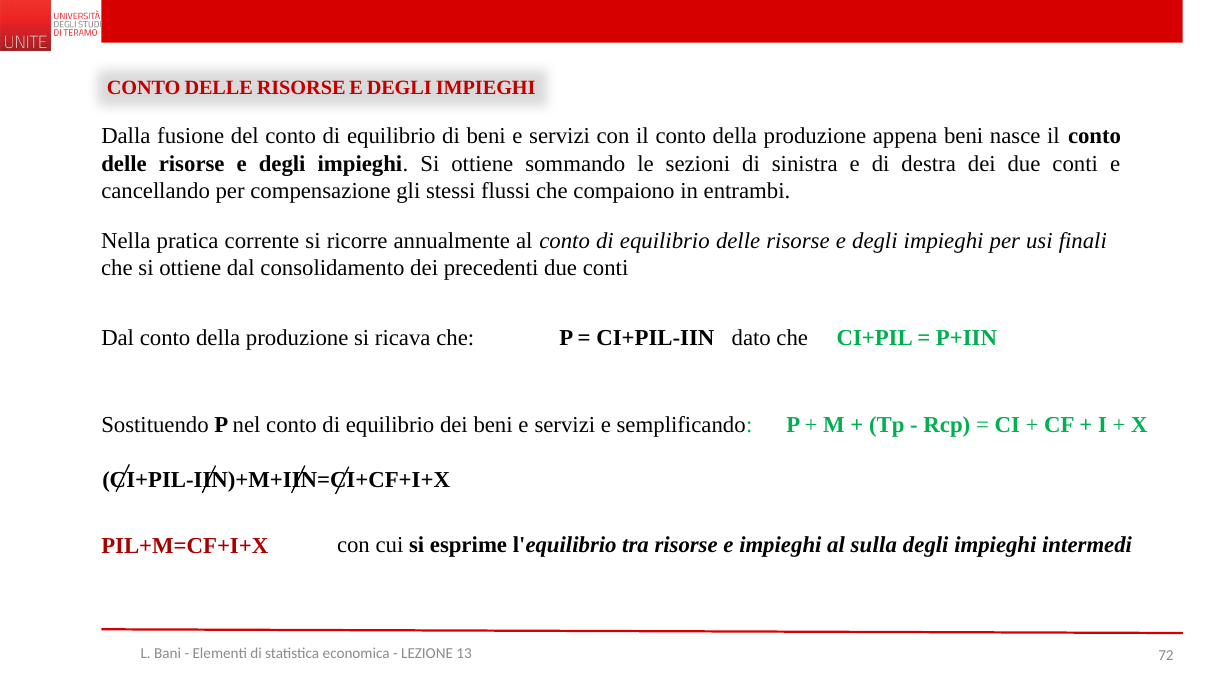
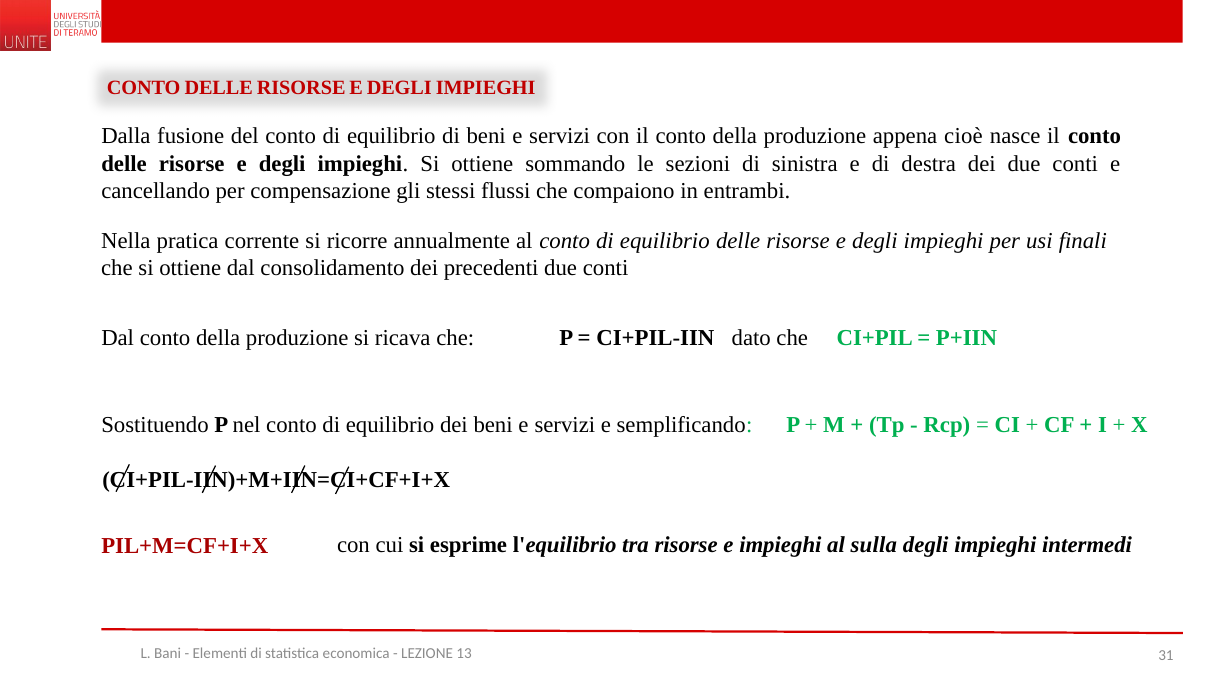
appena beni: beni -> cioè
72: 72 -> 31
